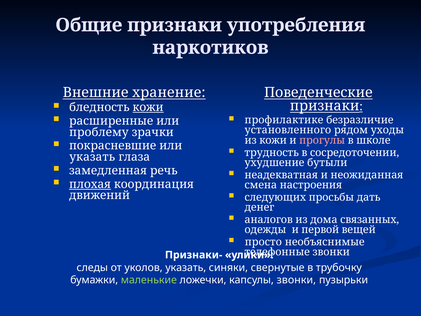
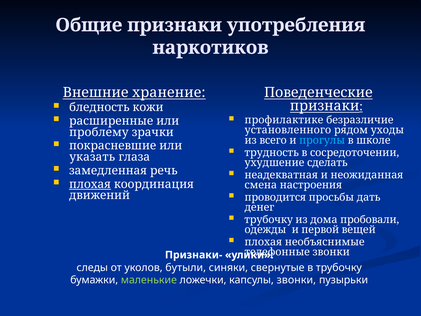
кожи at (148, 107) underline: present -> none
из кожи: кожи -> всего
прогулы colour: pink -> light blue
бутыли: бутыли -> сделать
следующих: следующих -> проводится
аналогов at (269, 219): аналогов -> трубочку
связанных: связанных -> пробовали
просто at (263, 242): просто -> плохая
уколов указать: указать -> бутыли
